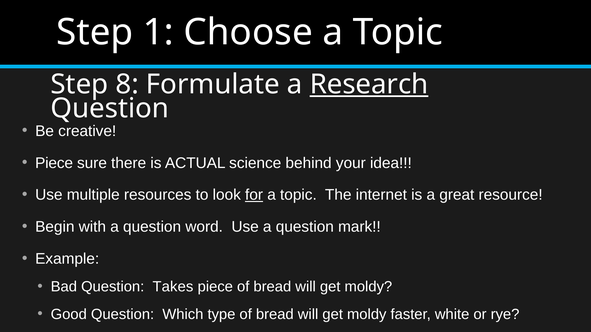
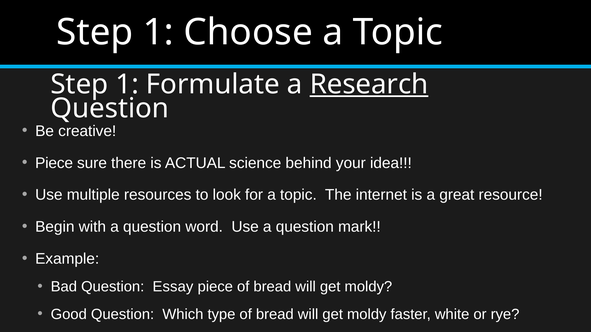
8 at (127, 84): 8 -> 1
for underline: present -> none
Takes: Takes -> Essay
